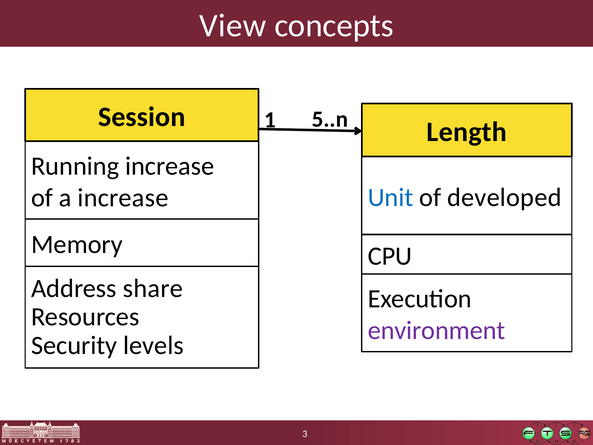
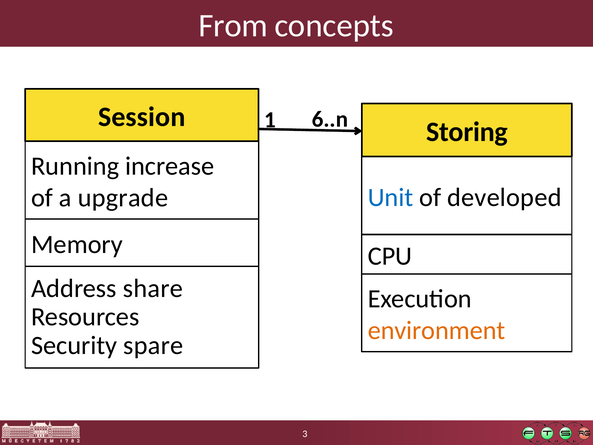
View: View -> From
5..n: 5..n -> 6..n
Length: Length -> Storing
a increase: increase -> upgrade
environment colour: purple -> orange
levels: levels -> spare
